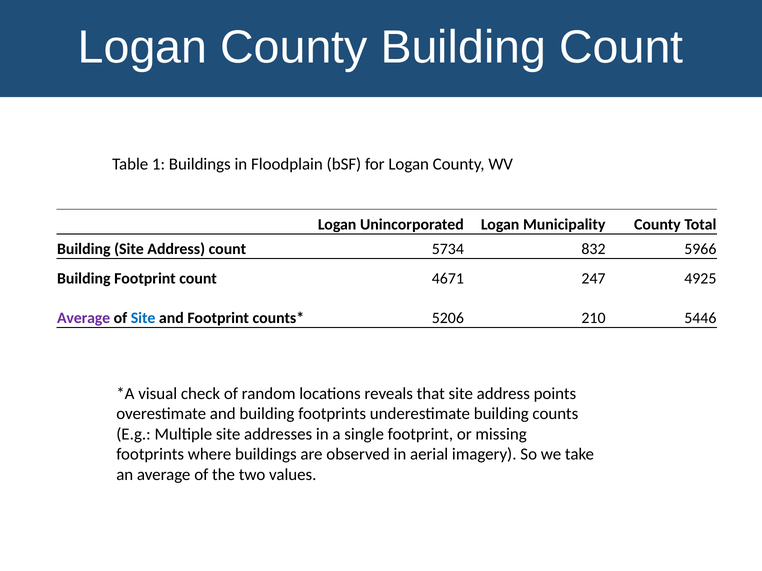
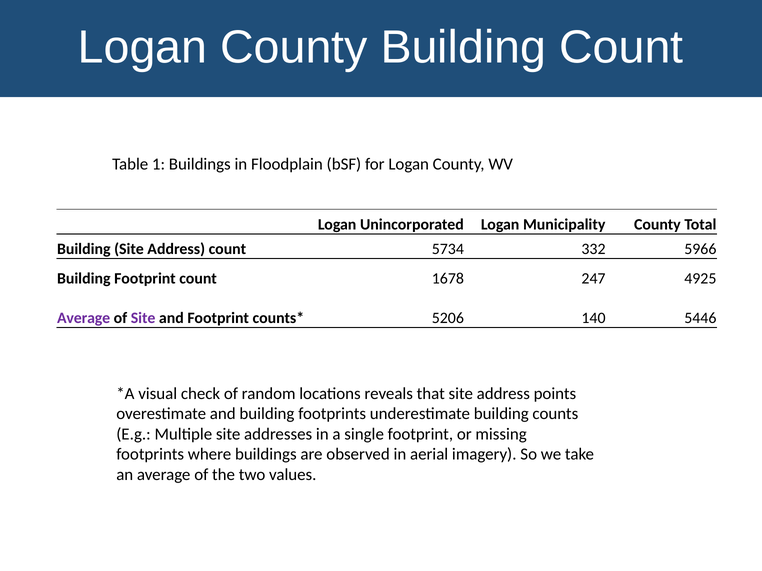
832: 832 -> 332
4671: 4671 -> 1678
Site at (143, 318) colour: blue -> purple
210: 210 -> 140
